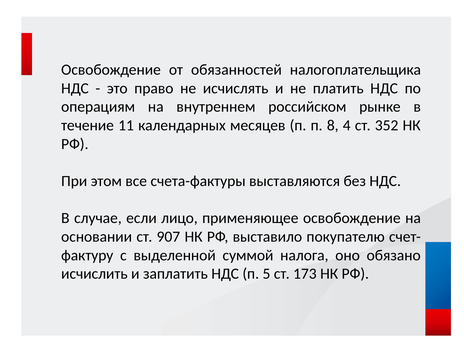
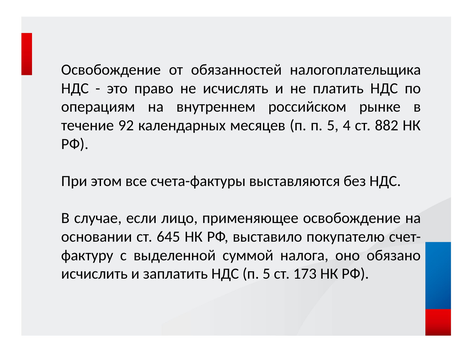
11: 11 -> 92
п п 8: 8 -> 5
352: 352 -> 882
907: 907 -> 645
